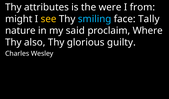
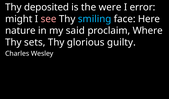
attributes: attributes -> deposited
from: from -> error
see colour: yellow -> pink
Tally: Tally -> Here
also: also -> sets
